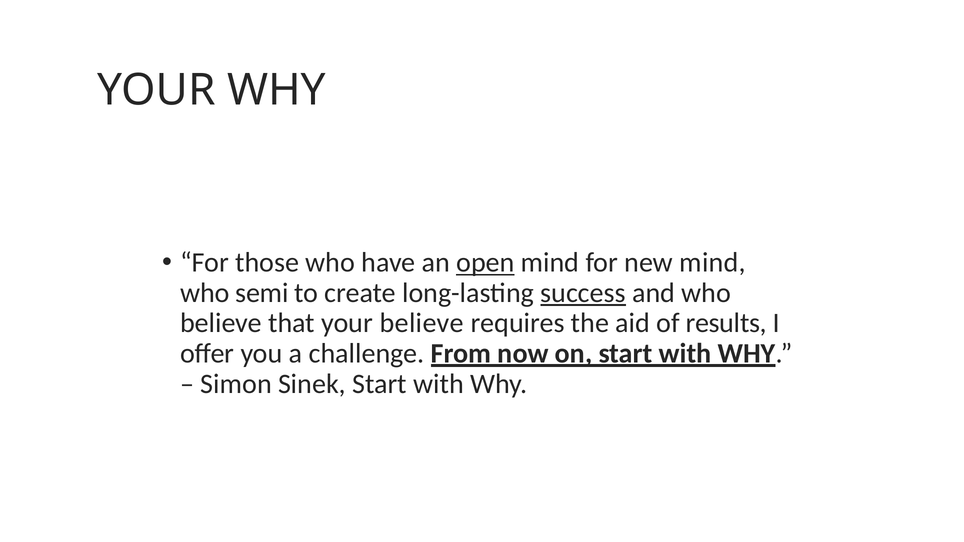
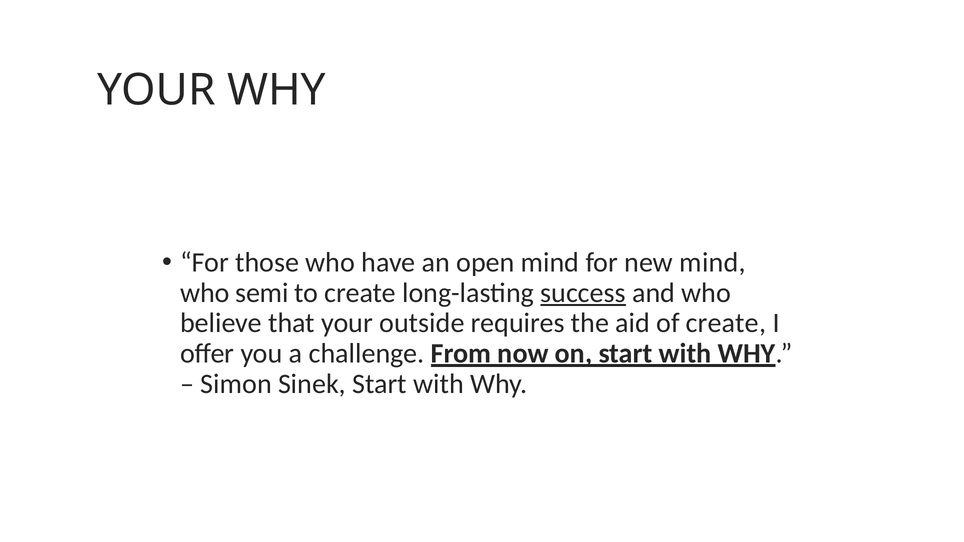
open underline: present -> none
your believe: believe -> outside
of results: results -> create
